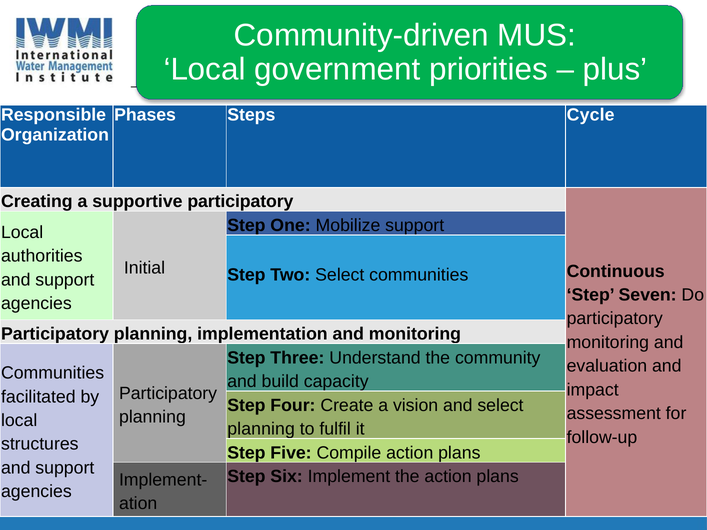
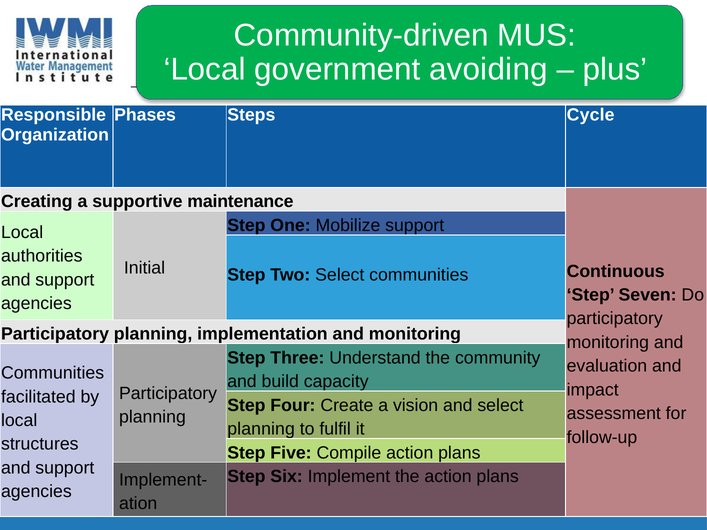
priorities: priorities -> avoiding
supportive participatory: participatory -> maintenance
